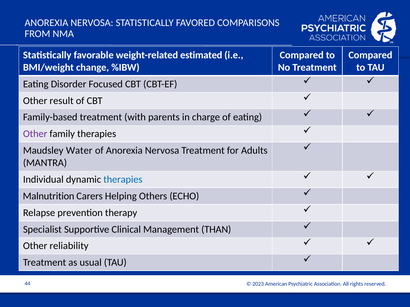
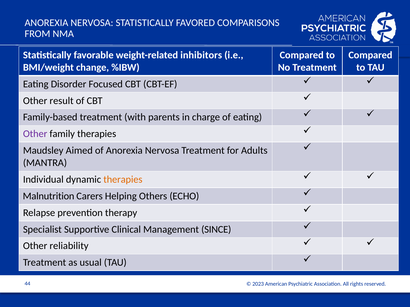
estimated: estimated -> inhibitors
Water: Water -> Aimed
therapies at (123, 180) colour: blue -> orange
THAN: THAN -> SINCE
